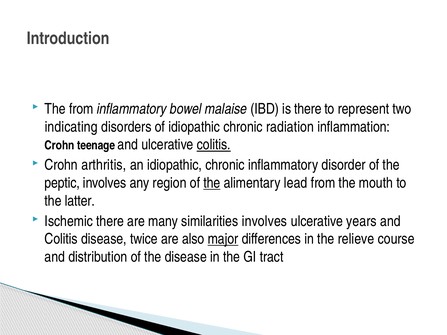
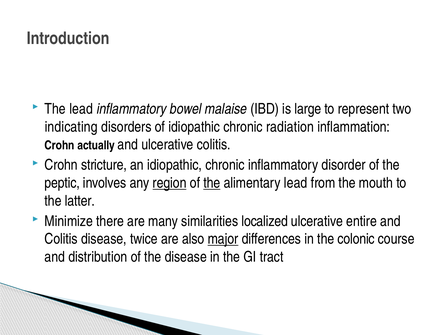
The from: from -> lead
is there: there -> large
teenage: teenage -> actually
colitis at (214, 145) underline: present -> none
arthritis: arthritis -> stricture
region underline: none -> present
Ischemic: Ischemic -> Minimize
similarities involves: involves -> localized
years: years -> entire
relieve: relieve -> colonic
